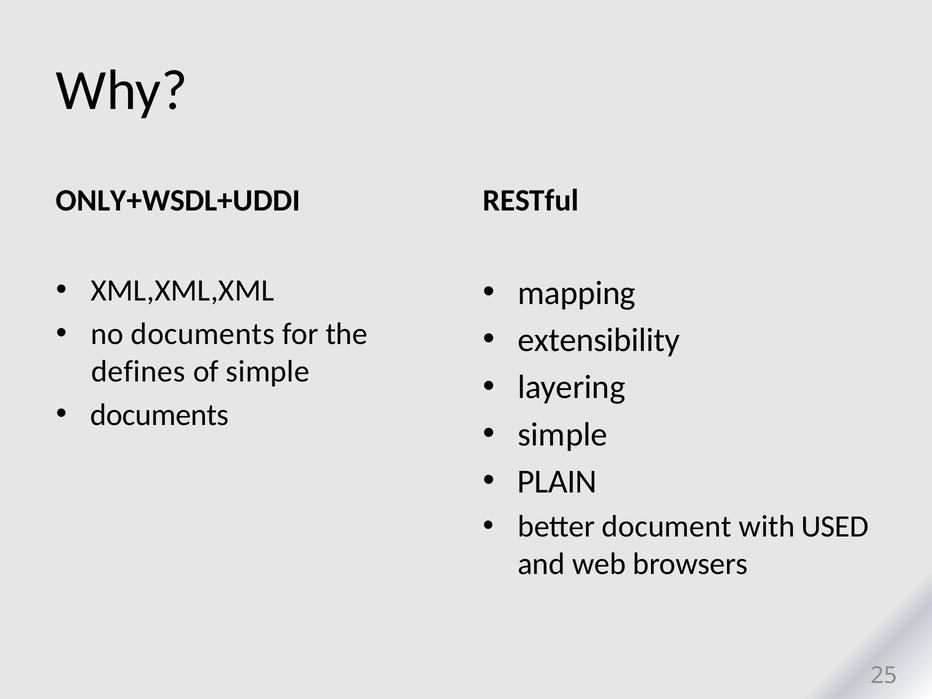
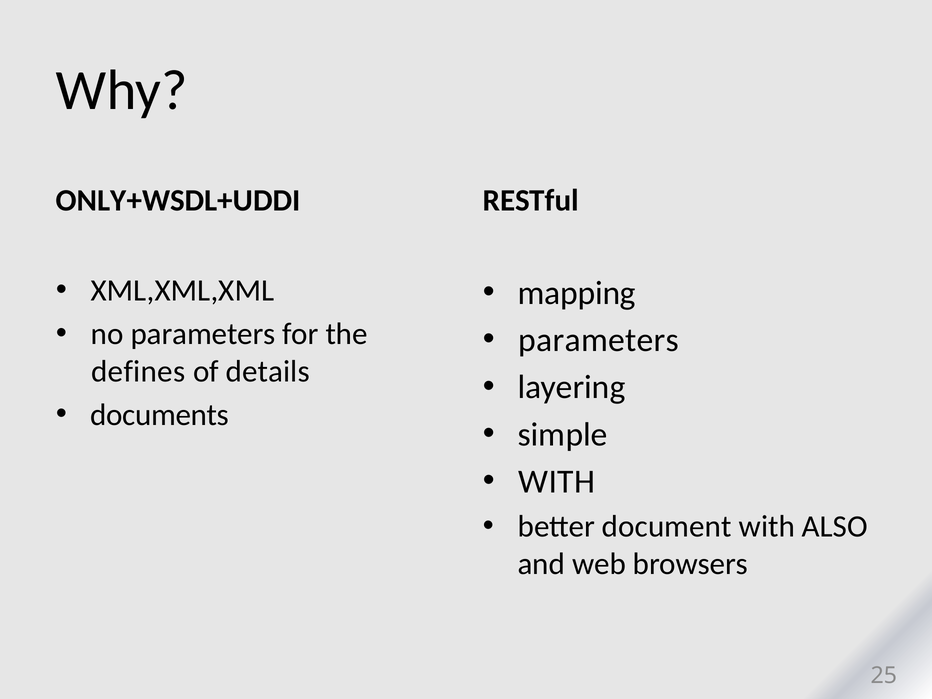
no documents: documents -> parameters
extensibility at (599, 340): extensibility -> parameters
of simple: simple -> details
PLAIN at (557, 482): PLAIN -> WITH
USED: USED -> ALSO
